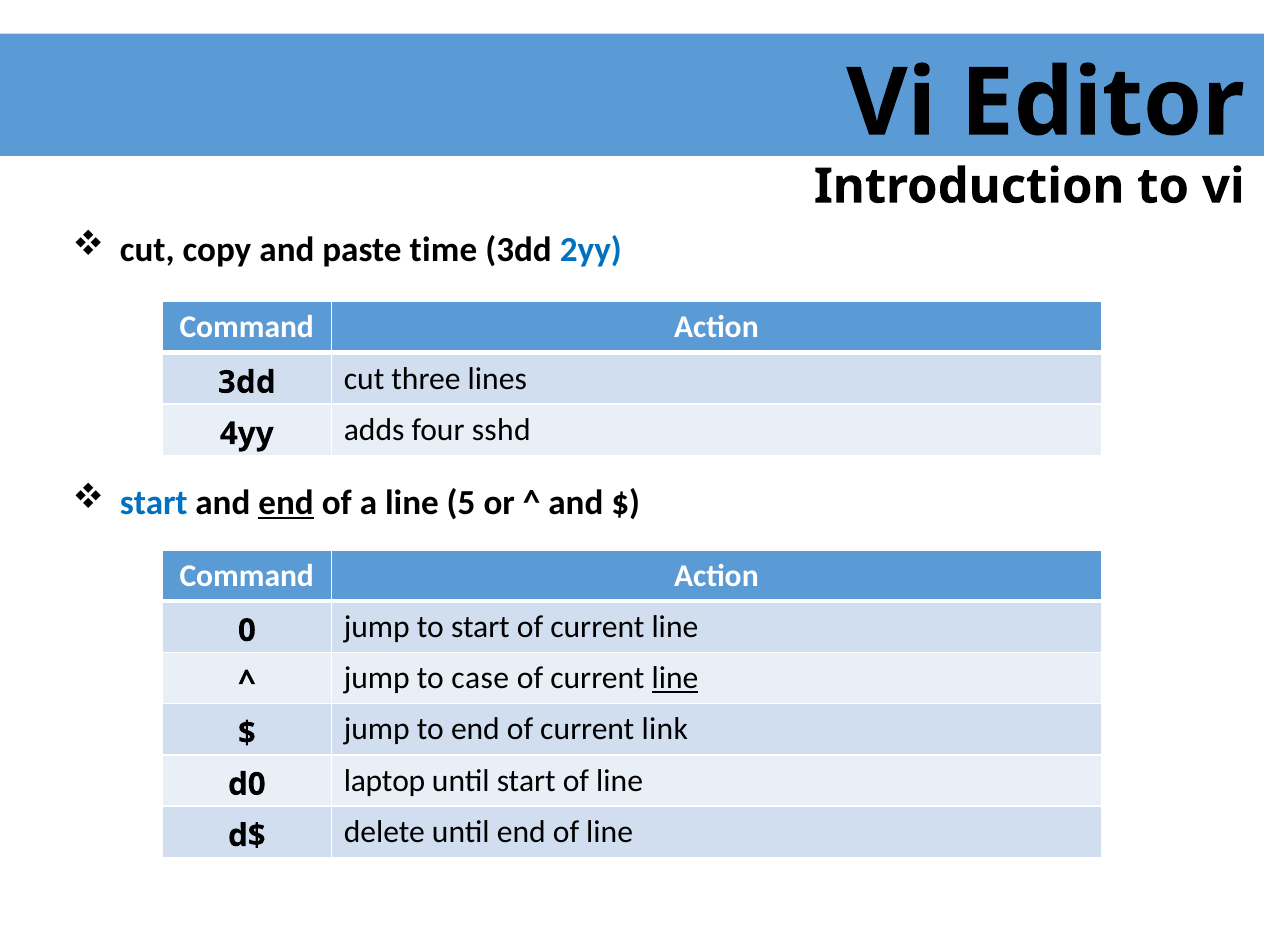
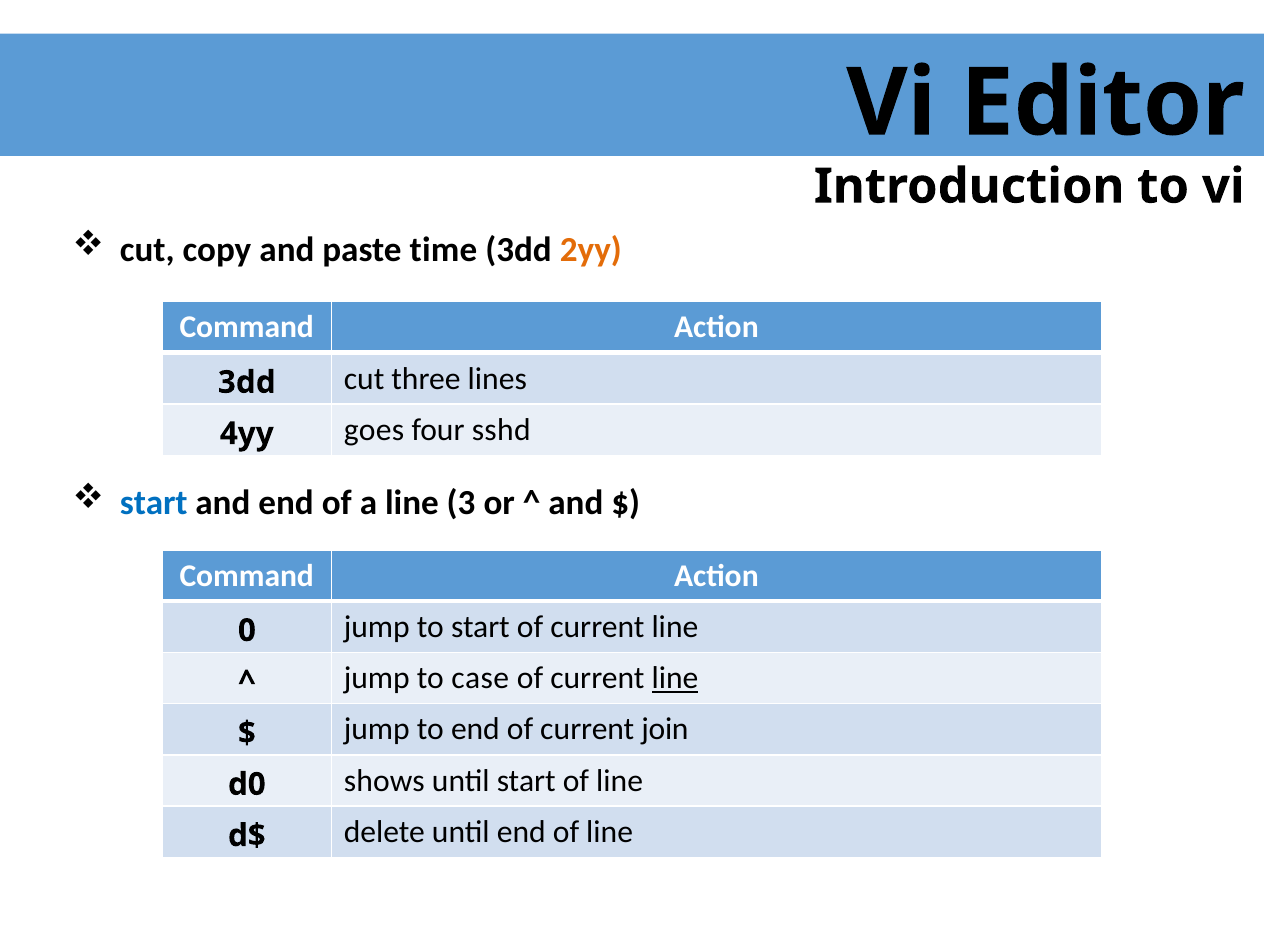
2yy colour: blue -> orange
adds: adds -> goes
end at (286, 503) underline: present -> none
5: 5 -> 3
link: link -> join
laptop: laptop -> shows
